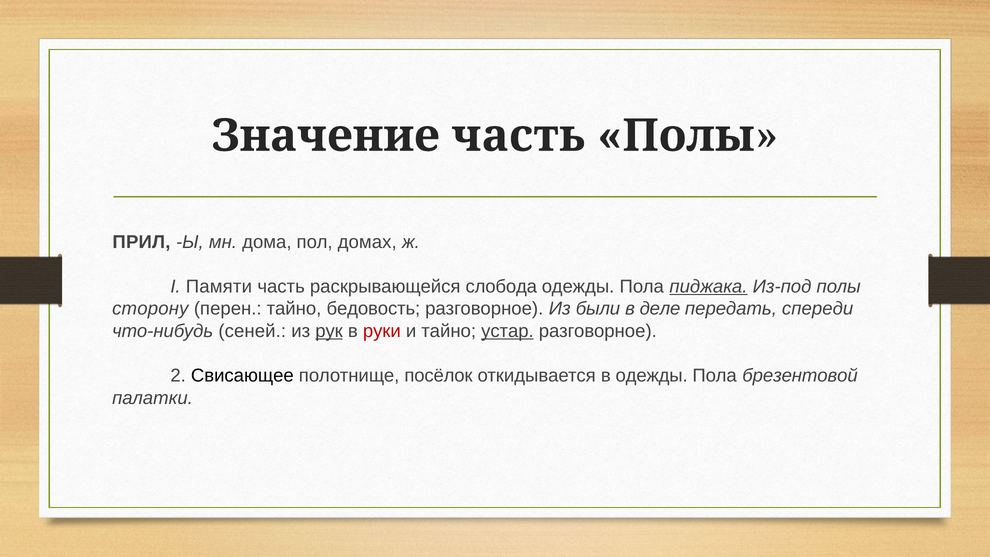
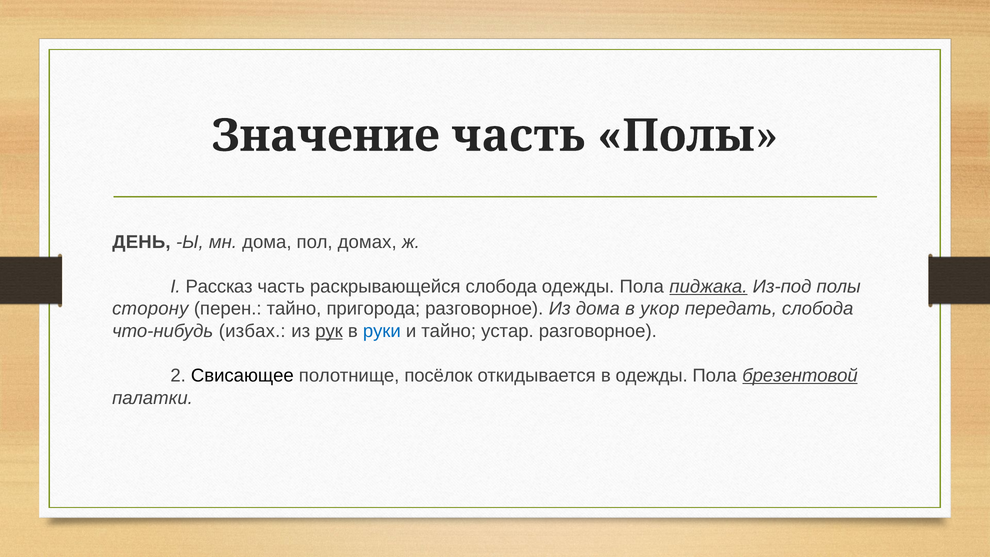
ПРИЛ: ПРИЛ -> ДЕНЬ
Памяти: Памяти -> Рассказ
бедовость: бедовость -> пригорода
Из были: были -> дома
деле: деле -> укор
передать спереди: спереди -> слобода
сеней: сеней -> избах
руки colour: red -> blue
устар underline: present -> none
брезентовой underline: none -> present
